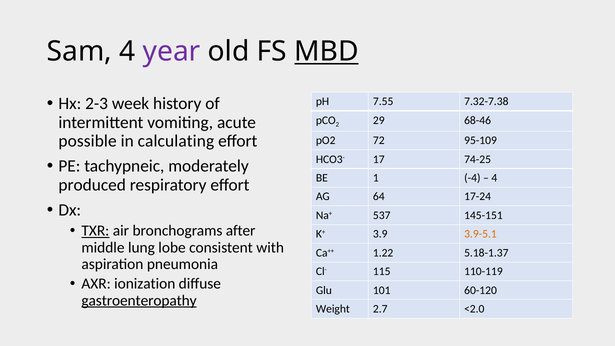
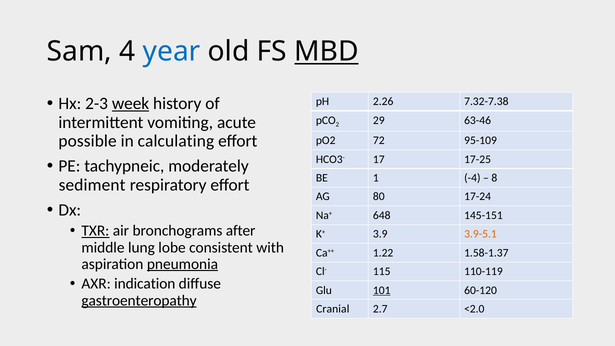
year colour: purple -> blue
week underline: none -> present
7.55: 7.55 -> 2.26
68-46: 68-46 -> 63-46
74-25: 74-25 -> 17-25
4 at (494, 178): 4 -> 8
produced: produced -> sediment
64: 64 -> 80
537: 537 -> 648
5.18-1.37: 5.18-1.37 -> 1.58-1.37
pneumonia underline: none -> present
ionization: ionization -> indication
101 underline: none -> present
Weight: Weight -> Cranial
